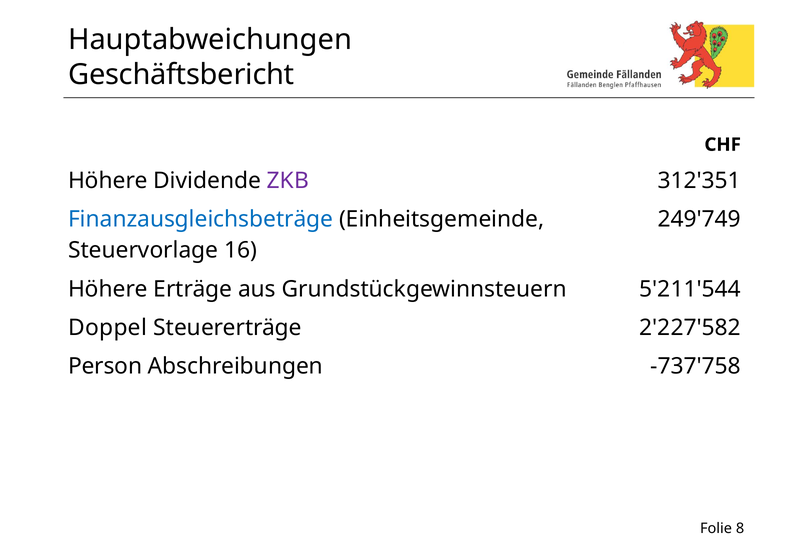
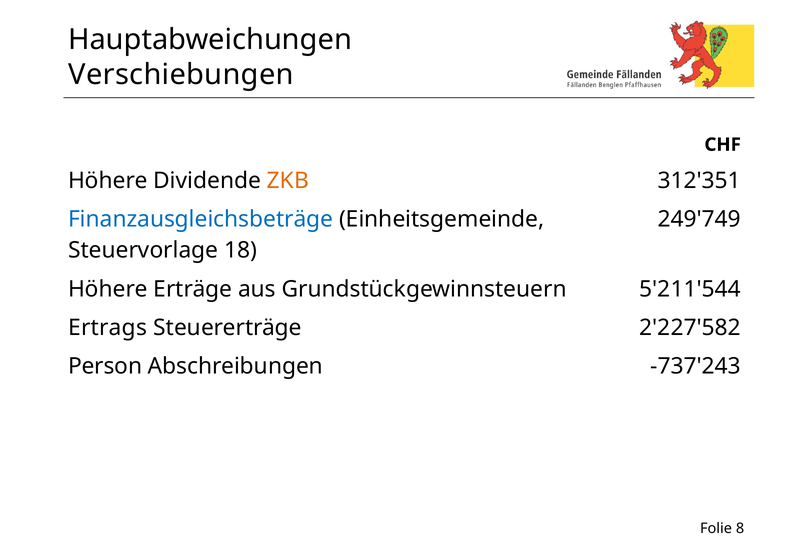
Geschäftsbericht: Geschäftsbericht -> Verschiebungen
ZKB colour: purple -> orange
16: 16 -> 18
Doppel: Doppel -> Ertrags
-737'758: -737'758 -> -737'243
